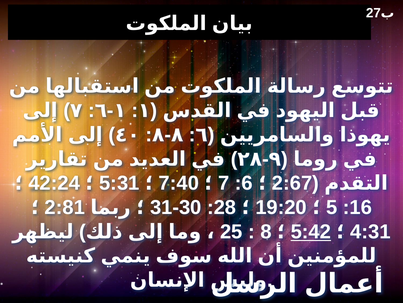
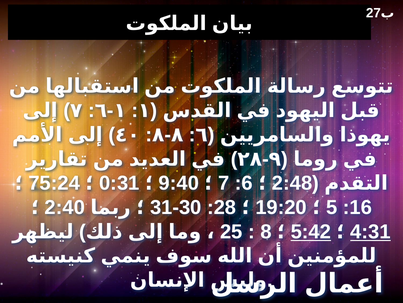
42:24: 42:24 -> 75:24
5:31: 5:31 -> 0:31
7:40: 7:40 -> 9:40
2:67: 2:67 -> 2:48
2:81: 2:81 -> 2:40
4:31 underline: none -> present
